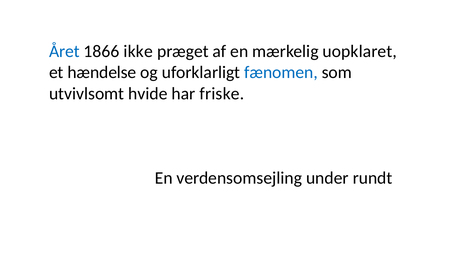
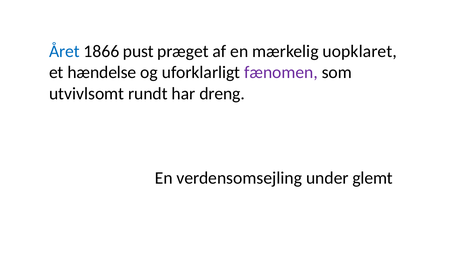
ikke: ikke -> pust
fænomen colour: blue -> purple
hvide: hvide -> rundt
friske: friske -> dreng
rundt: rundt -> glemt
